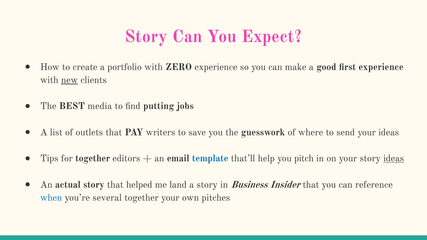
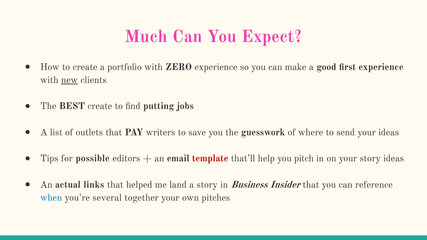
Story at (146, 37): Story -> Much
BEST media: media -> create
for together: together -> possible
template colour: blue -> red
ideas at (394, 159) underline: present -> none
actual story: story -> links
